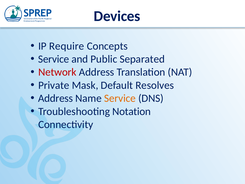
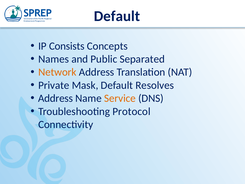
Devices at (117, 16): Devices -> Default
Require: Require -> Consists
Service at (54, 59): Service -> Names
Network colour: red -> orange
Notation: Notation -> Protocol
